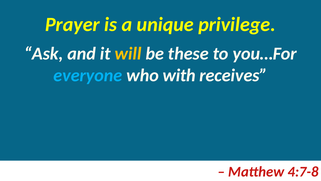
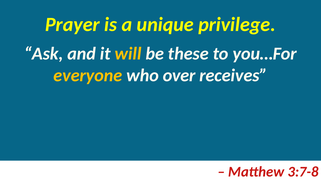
everyone colour: light blue -> yellow
with: with -> over
4:7-8: 4:7-8 -> 3:7-8
